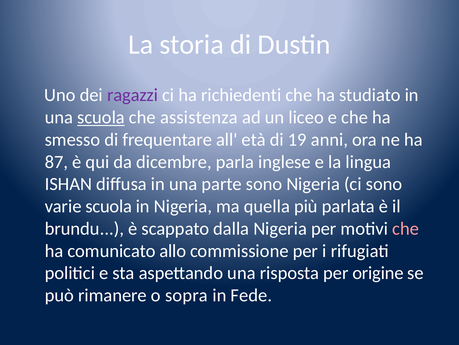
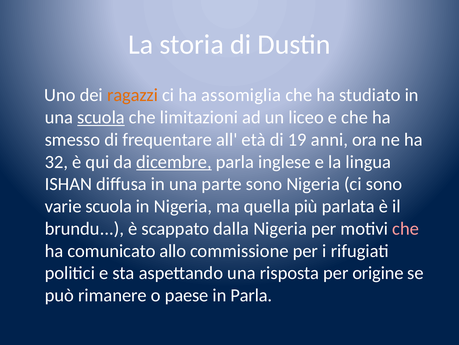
ragazzi colour: purple -> orange
richiedenti: richiedenti -> assomiglia
assistenza: assistenza -> limitazioni
87: 87 -> 32
dicembre underline: none -> present
sopra: sopra -> paese
in Fede: Fede -> Parla
